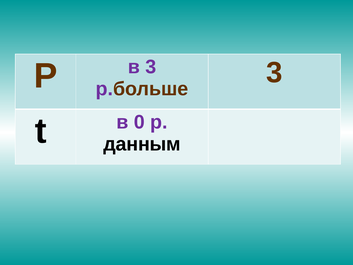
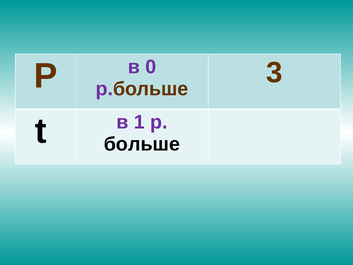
в 3: 3 -> 0
0: 0 -> 1
данным: данным -> больше
